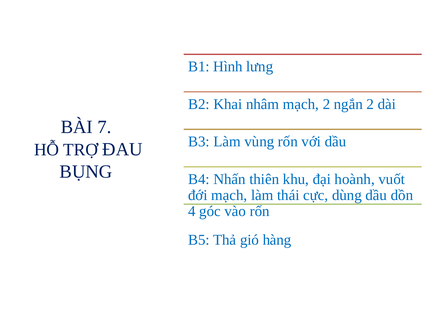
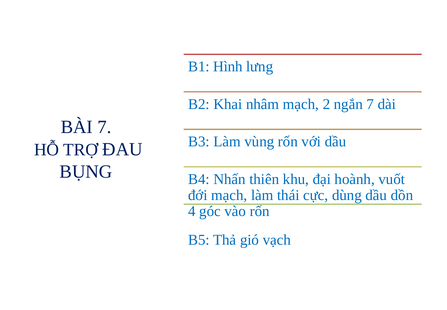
ngắn 2: 2 -> 7
hàng: hàng -> vạch
